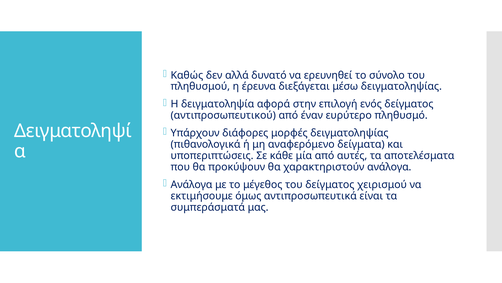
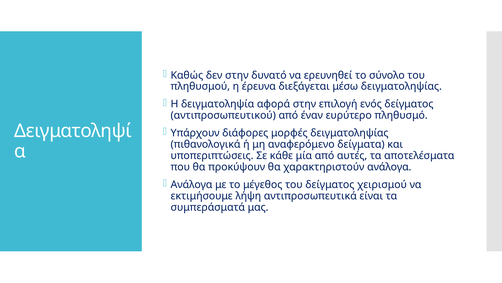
δεν αλλά: αλλά -> στην
όμως: όμως -> λήψη
